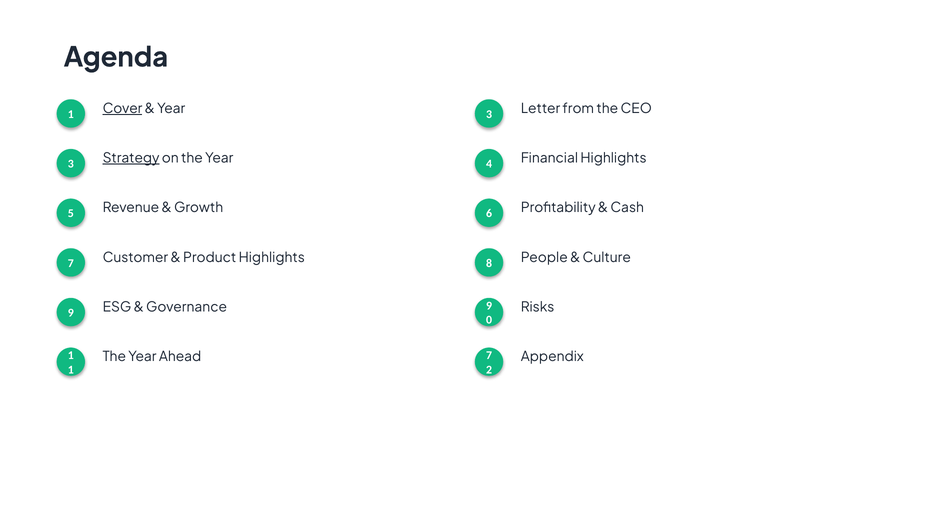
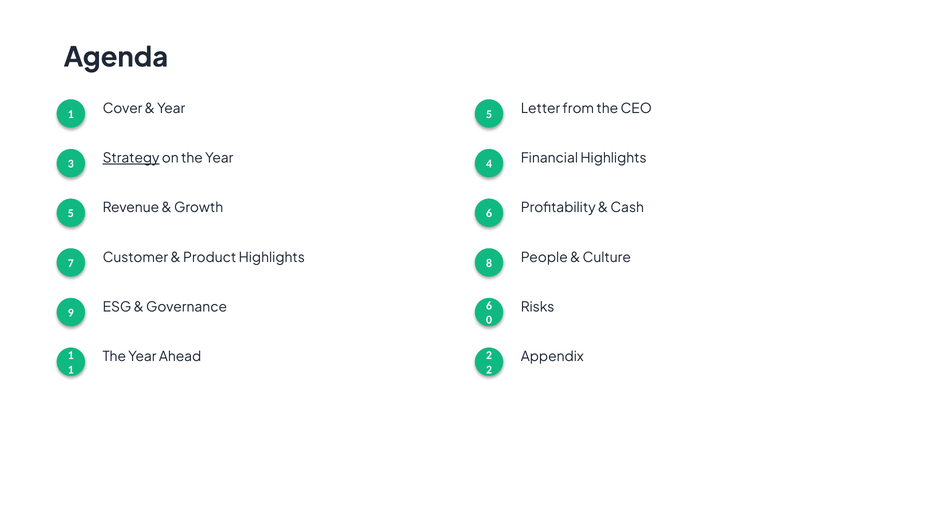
Cover underline: present -> none
Year 3: 3 -> 5
Governance 9: 9 -> 6
Ahead 7: 7 -> 2
